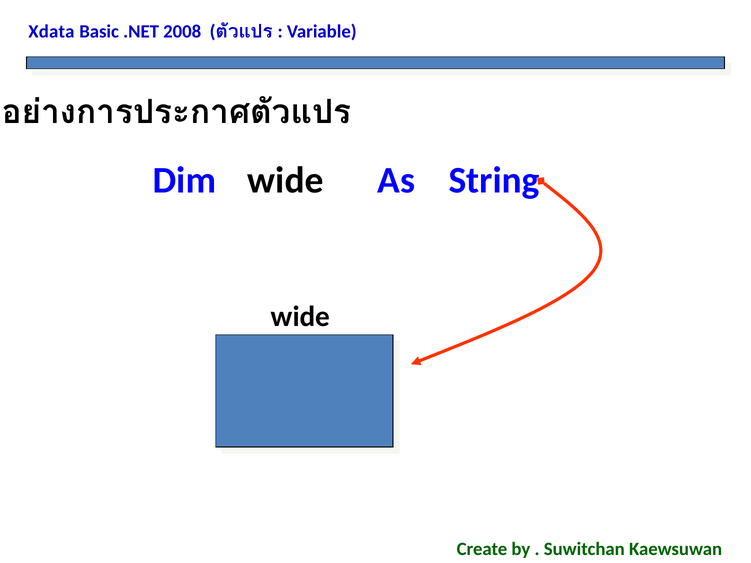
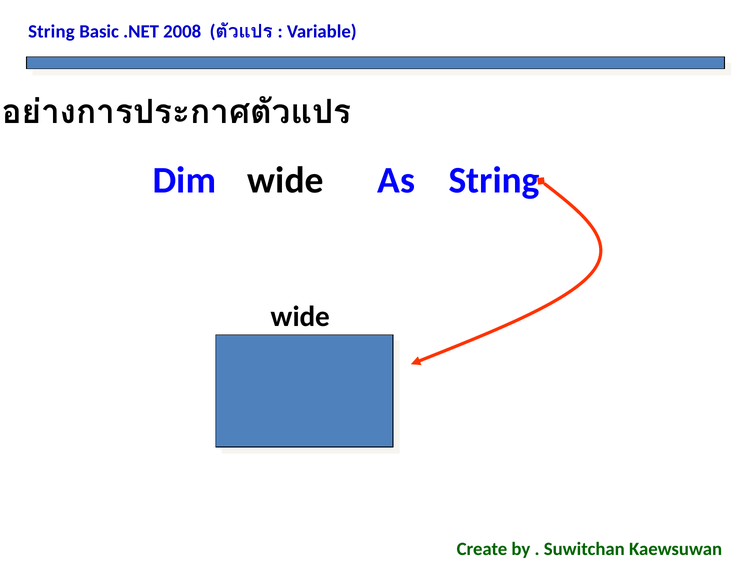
Xdata at (51, 32): Xdata -> String
